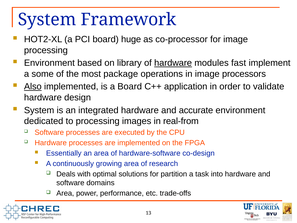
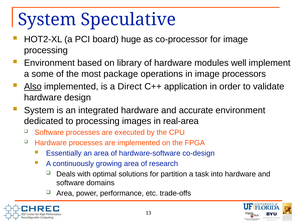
Framework: Framework -> Speculative
hardware at (173, 63) underline: present -> none
fast: fast -> well
a Board: Board -> Direct
real-from: real-from -> real-area
